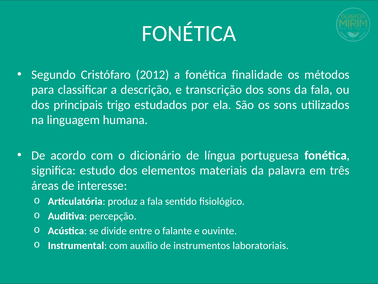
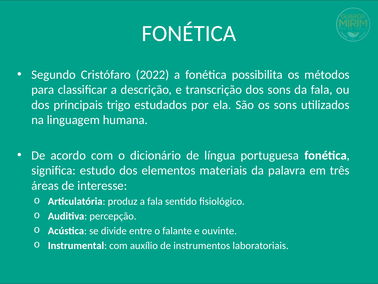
2012: 2012 -> 2022
finalidade: finalidade -> possibilita
